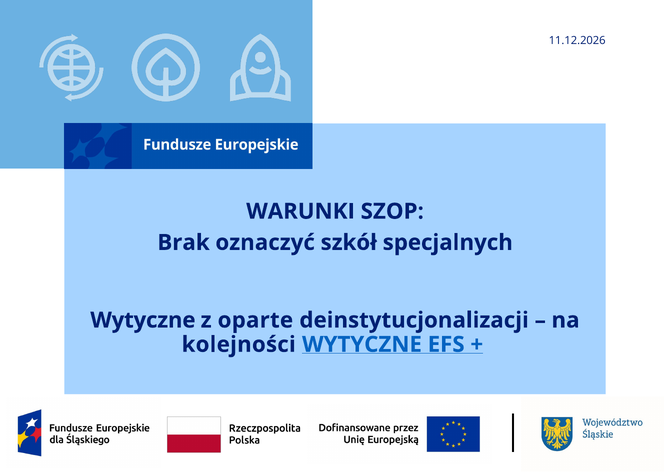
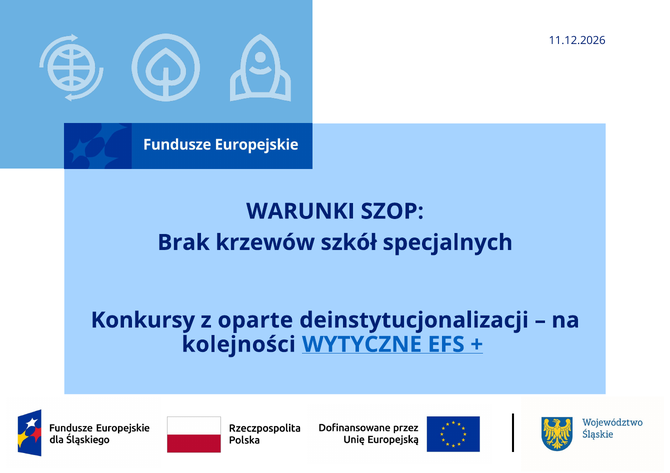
oznaczyć: oznaczyć -> krzewów
Wytyczne at (143, 321): Wytyczne -> Konkursy
